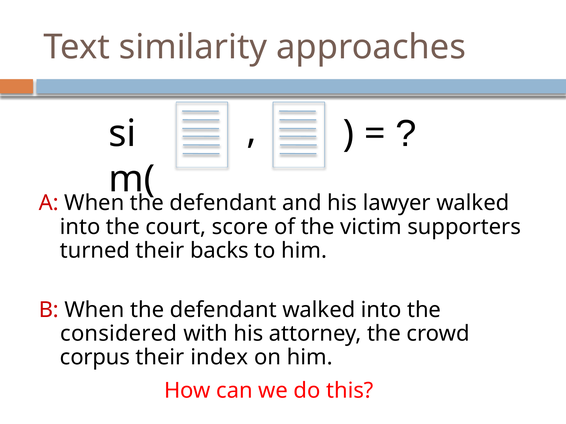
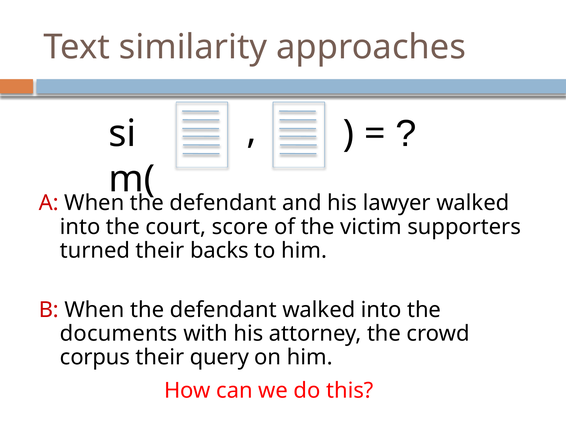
considered: considered -> documents
index: index -> query
